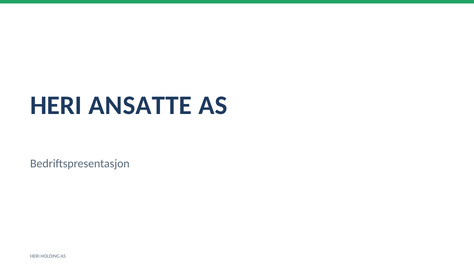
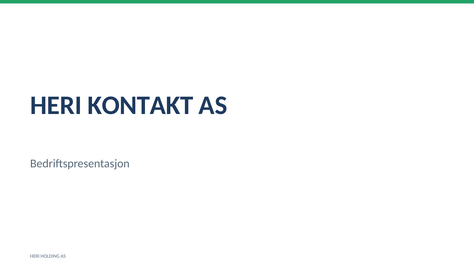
ANSATTE: ANSATTE -> KONTAKT
